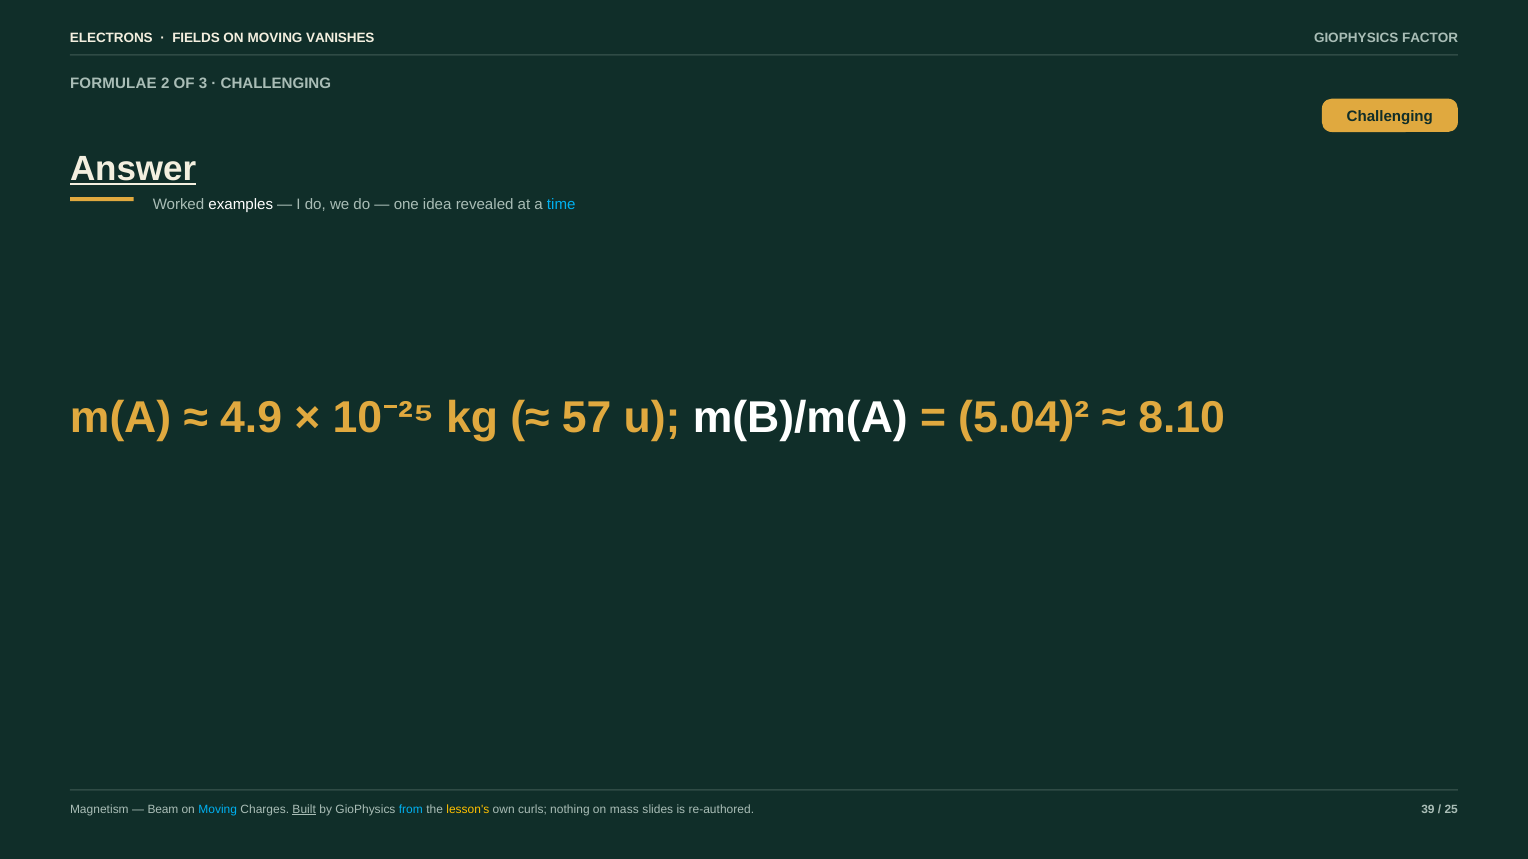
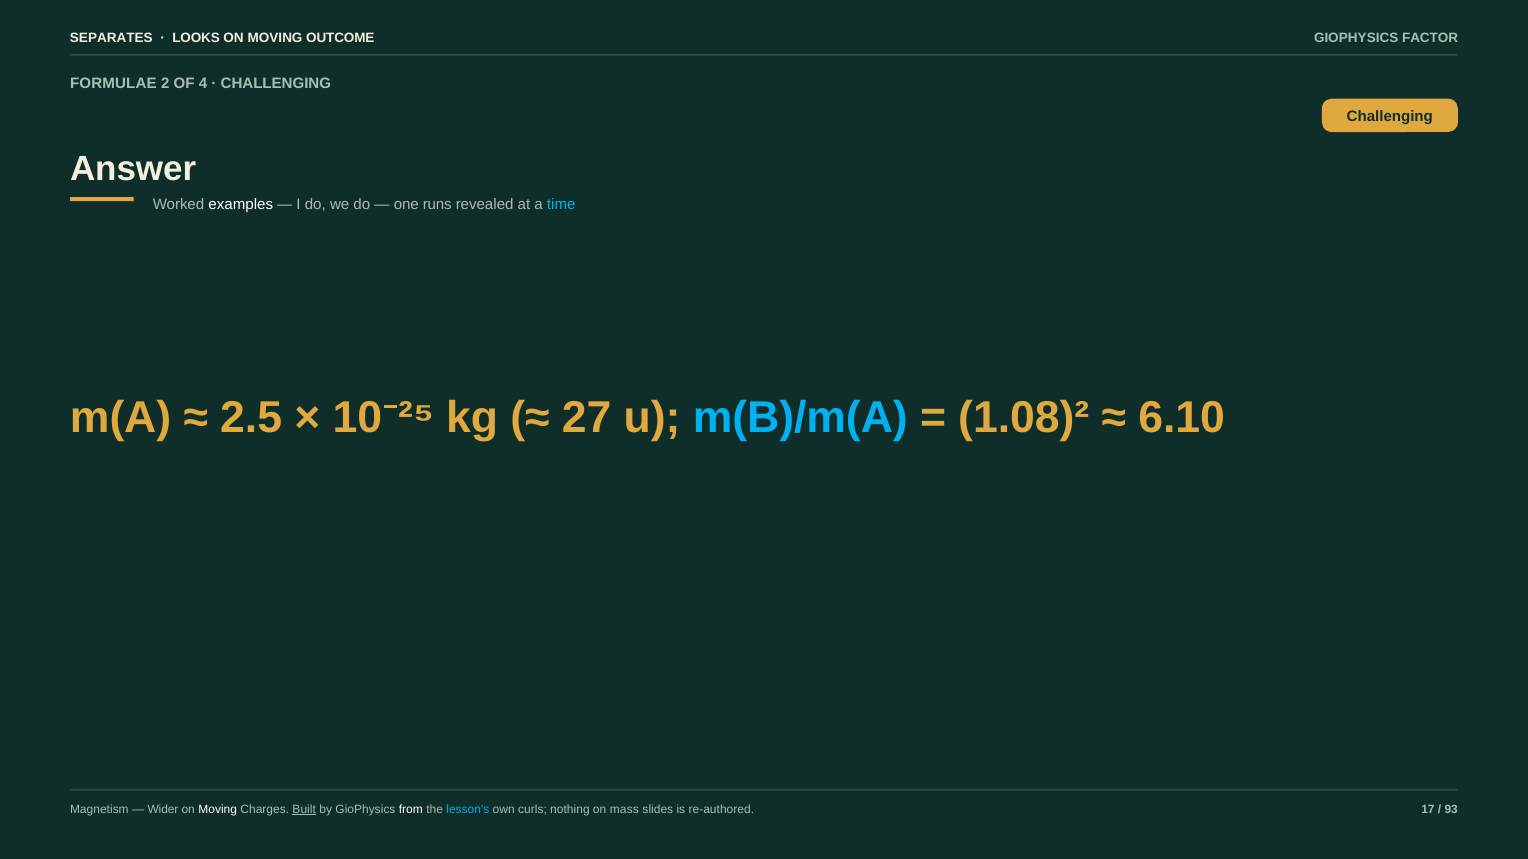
ELECTRONS: ELECTRONS -> SEPARATES
FIELDS: FIELDS -> LOOKS
VANISHES: VANISHES -> OUTCOME
3: 3 -> 4
Answer underline: present -> none
idea: idea -> runs
4.9: 4.9 -> 2.5
57: 57 -> 27
m(B)/m(A colour: white -> light blue
5.04)²: 5.04)² -> 1.08)²
8.10: 8.10 -> 6.10
Beam: Beam -> Wider
Moving at (218, 810) colour: light blue -> white
from colour: light blue -> white
lesson's colour: yellow -> light blue
39: 39 -> 17
25: 25 -> 93
